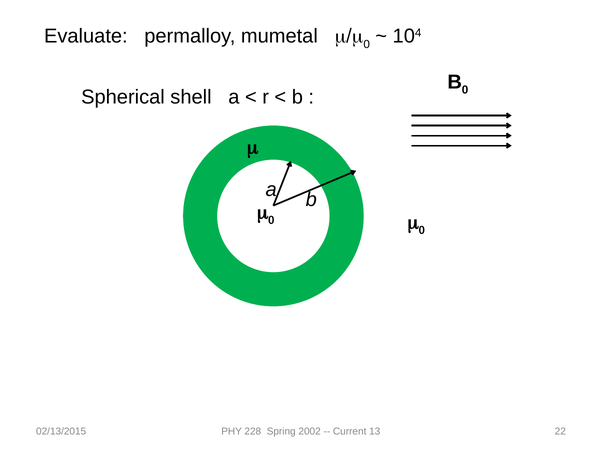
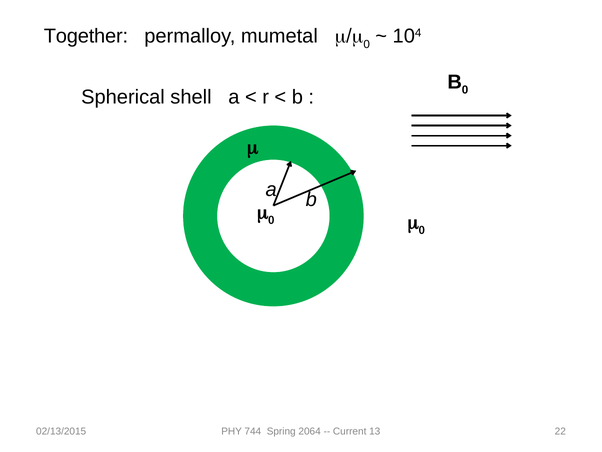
Evaluate: Evaluate -> Together
228: 228 -> 744
2002: 2002 -> 2064
